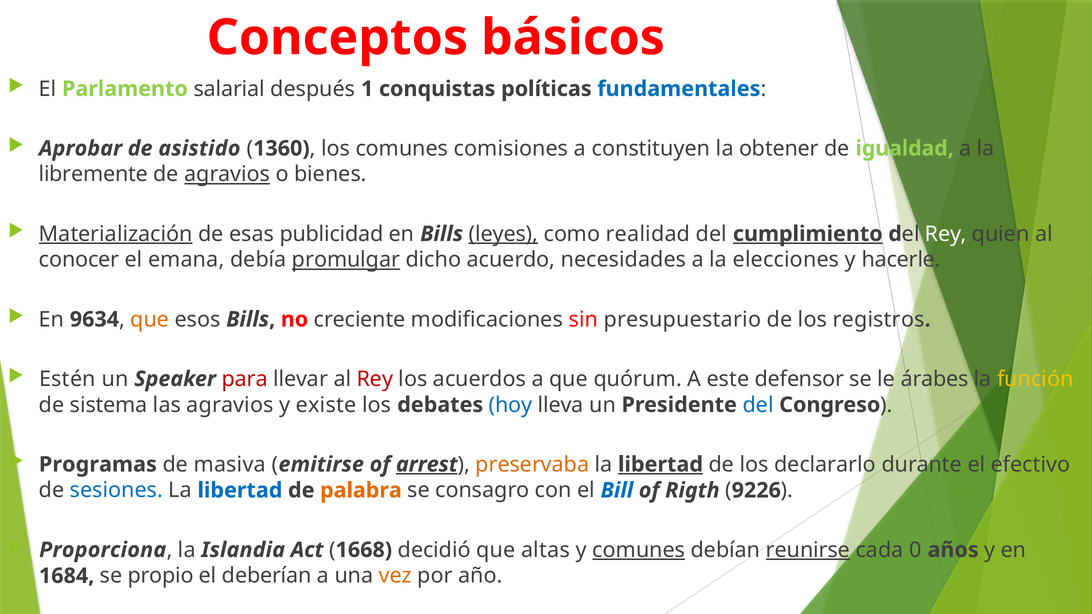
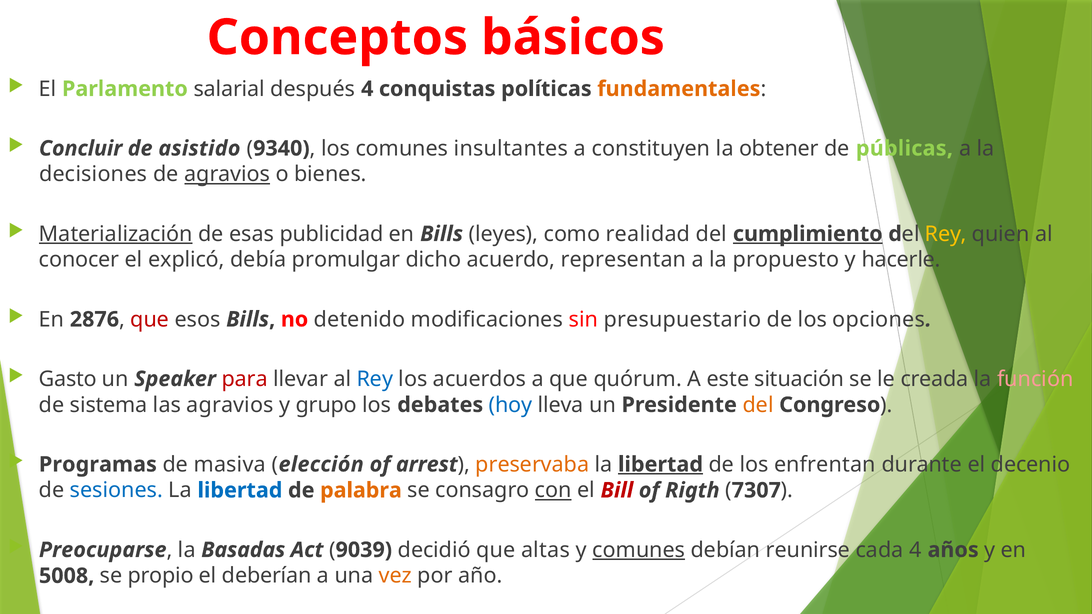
después 1: 1 -> 4
fundamentales colour: blue -> orange
Aprobar: Aprobar -> Concluir
1360: 1360 -> 9340
comisiones: comisiones -> insultantes
igualdad: igualdad -> públicas
libremente: libremente -> decisiones
leyes underline: present -> none
Rey at (946, 234) colour: white -> yellow
emana: emana -> explicó
promulgar underline: present -> none
necesidades: necesidades -> representan
elecciones: elecciones -> propuesto
9634: 9634 -> 2876
que at (150, 320) colour: orange -> red
creciente: creciente -> detenido
registros: registros -> opciones
Estén: Estén -> Gasto
Rey at (375, 379) colour: red -> blue
defensor: defensor -> situación
árabes: árabes -> creada
función colour: yellow -> pink
existe: existe -> grupo
del at (758, 405) colour: blue -> orange
emitirse: emitirse -> elección
arrest underline: present -> none
declararlo: declararlo -> enfrentan
efectivo: efectivo -> decenio
con underline: none -> present
Bill colour: blue -> red
9226: 9226 -> 7307
Proporciona: Proporciona -> Preocuparse
Islandia: Islandia -> Basadas
1668: 1668 -> 9039
reunirse underline: present -> none
cada 0: 0 -> 4
1684: 1684 -> 5008
